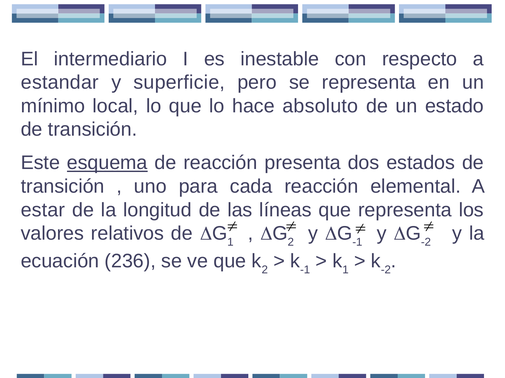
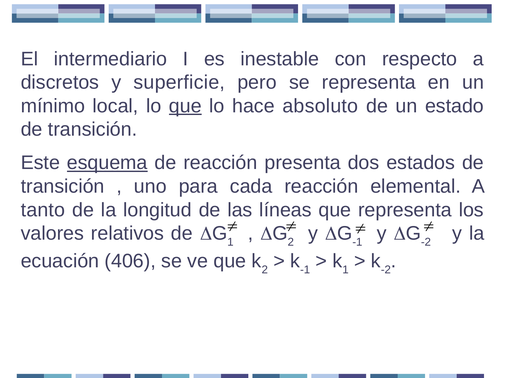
estandar: estandar -> discretos
que at (185, 106) underline: none -> present
estar: estar -> tanto
236: 236 -> 406
